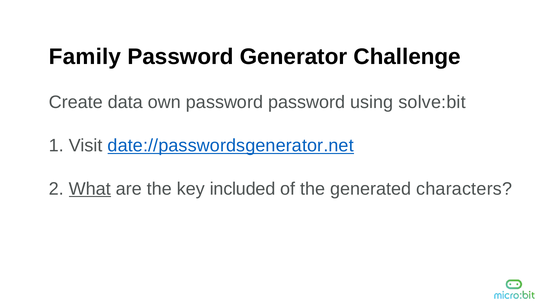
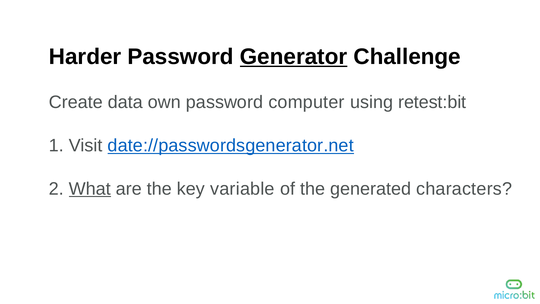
Family: Family -> Harder
Generator underline: none -> present
password password: password -> computer
solve:bit: solve:bit -> retest:bit
included: included -> variable
